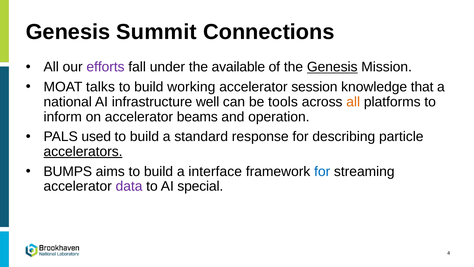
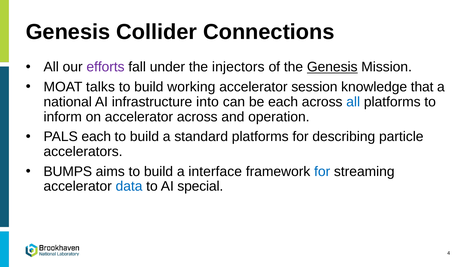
Summit: Summit -> Collider
available: available -> injectors
well: well -> into
be tools: tools -> each
all at (353, 102) colour: orange -> blue
accelerator beams: beams -> across
PALS used: used -> each
standard response: response -> platforms
accelerators underline: present -> none
data colour: purple -> blue
